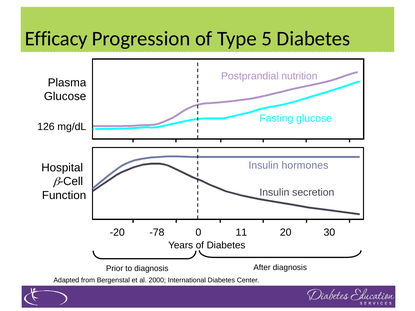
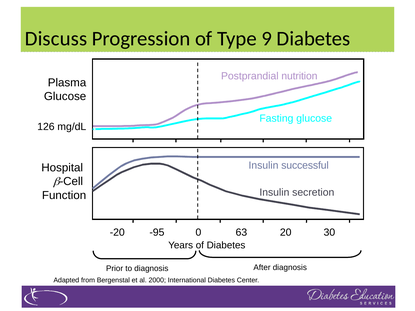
Efficacy: Efficacy -> Discuss
5: 5 -> 9
hormones: hormones -> successful
-78: -78 -> -95
11: 11 -> 63
